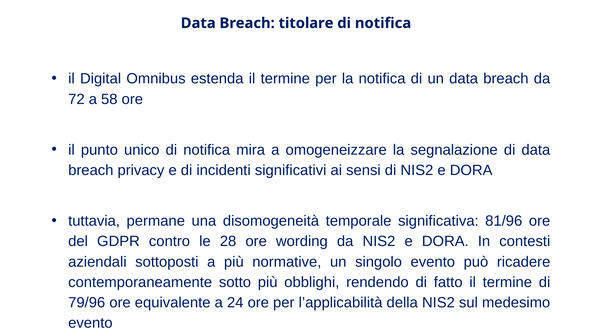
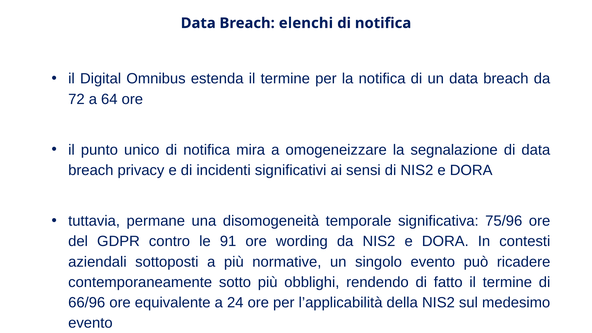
titolare: titolare -> elenchi
58: 58 -> 64
81/96: 81/96 -> 75/96
28: 28 -> 91
79/96: 79/96 -> 66/96
